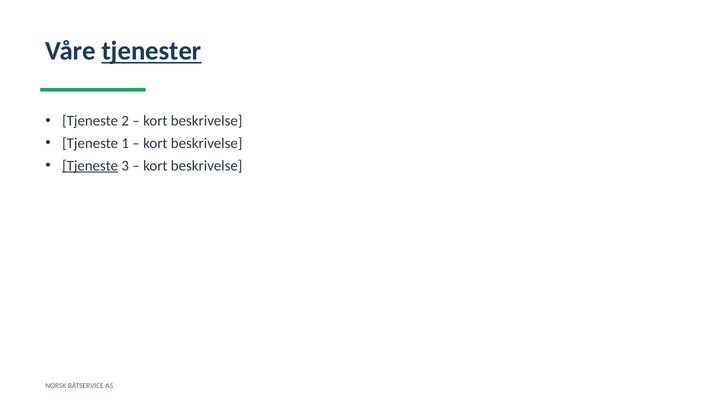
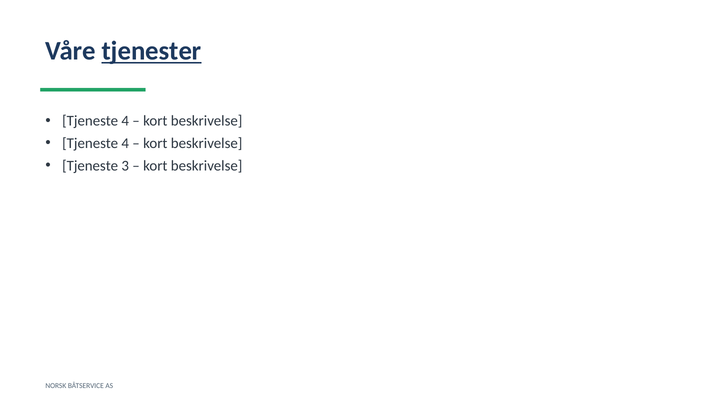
2 at (125, 121): 2 -> 4
1 at (125, 143): 1 -> 4
Tjeneste at (90, 166) underline: present -> none
